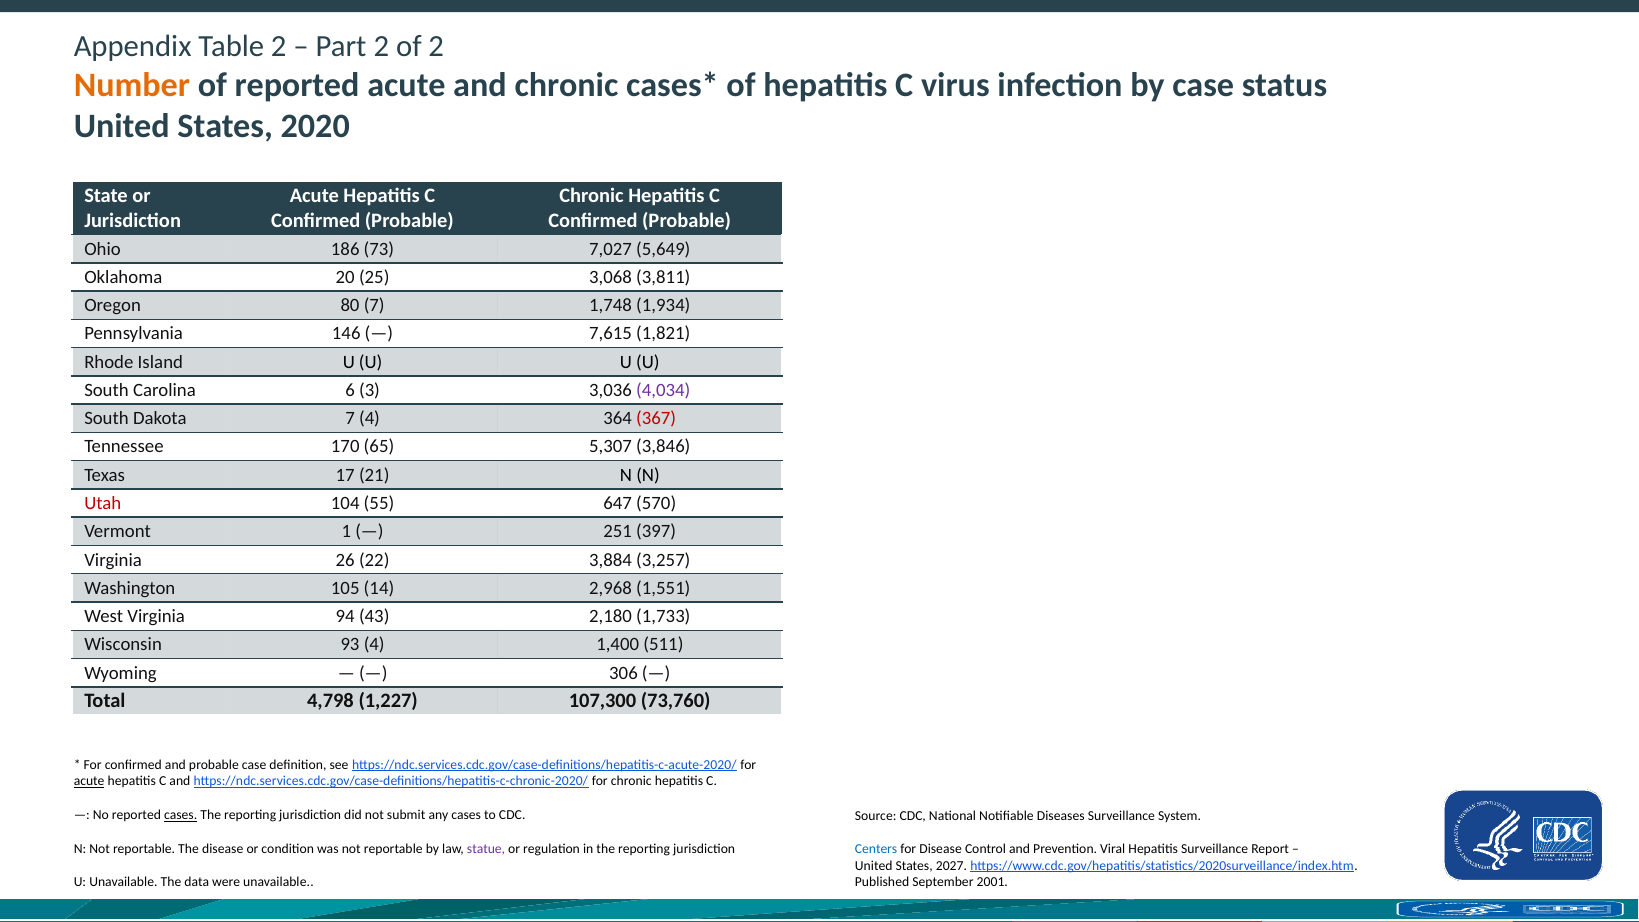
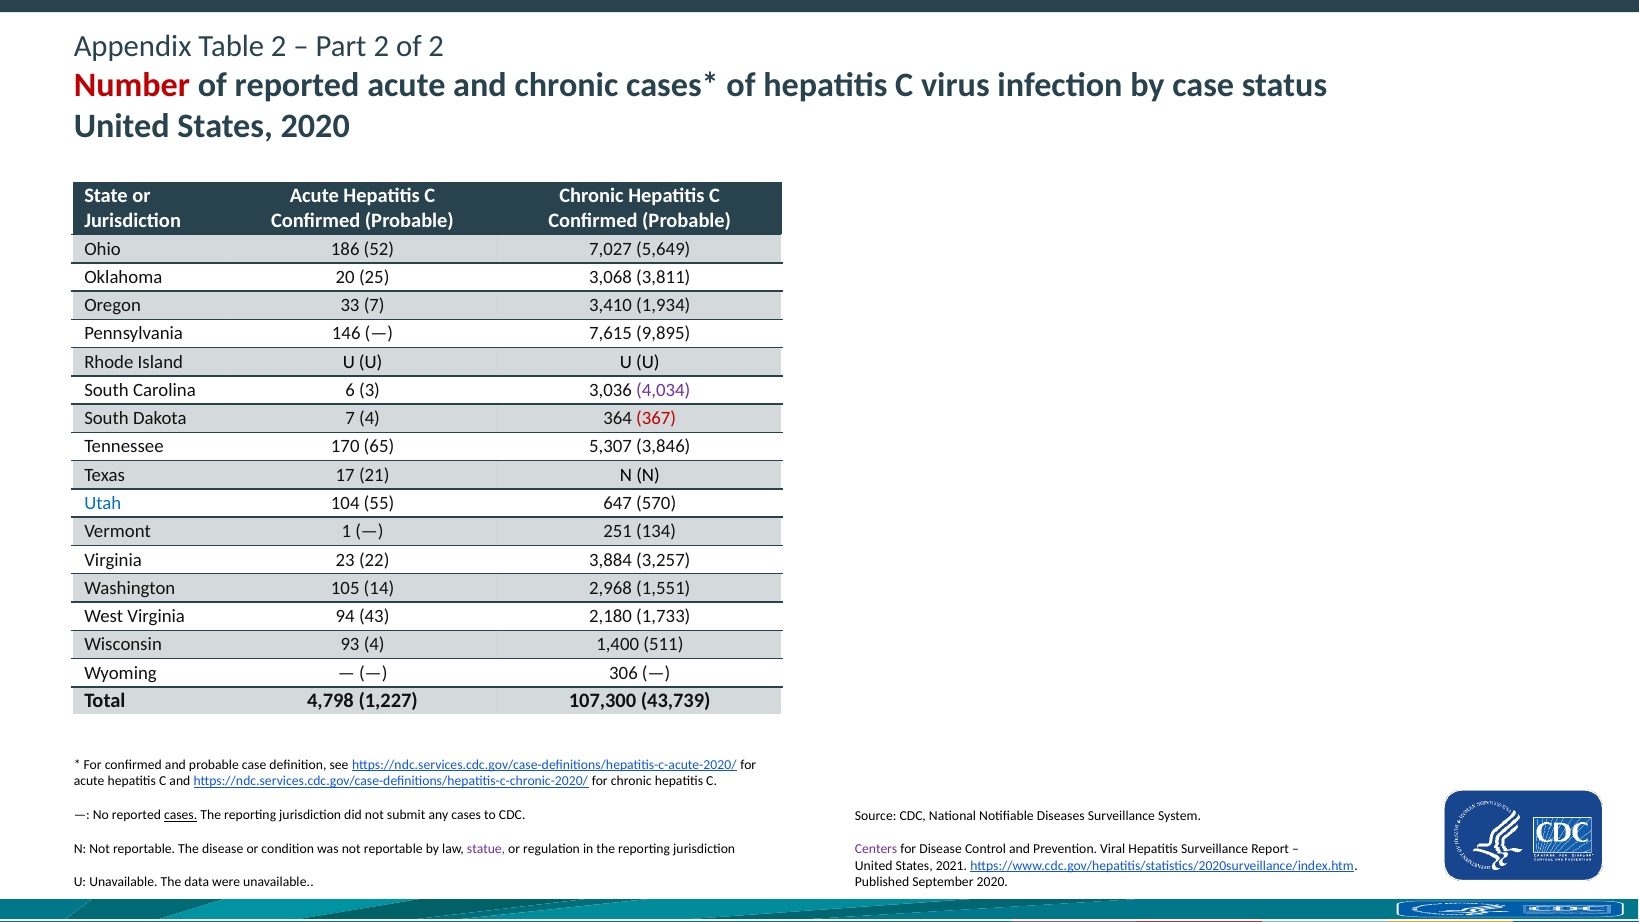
Number colour: orange -> red
73: 73 -> 52
80: 80 -> 33
1,748: 1,748 -> 3,410
1,821: 1,821 -> 9,895
Utah colour: red -> blue
397: 397 -> 134
26: 26 -> 23
73,760: 73,760 -> 43,739
acute at (89, 781) underline: present -> none
Centers colour: blue -> purple
2027: 2027 -> 2021
September 2001: 2001 -> 2020
